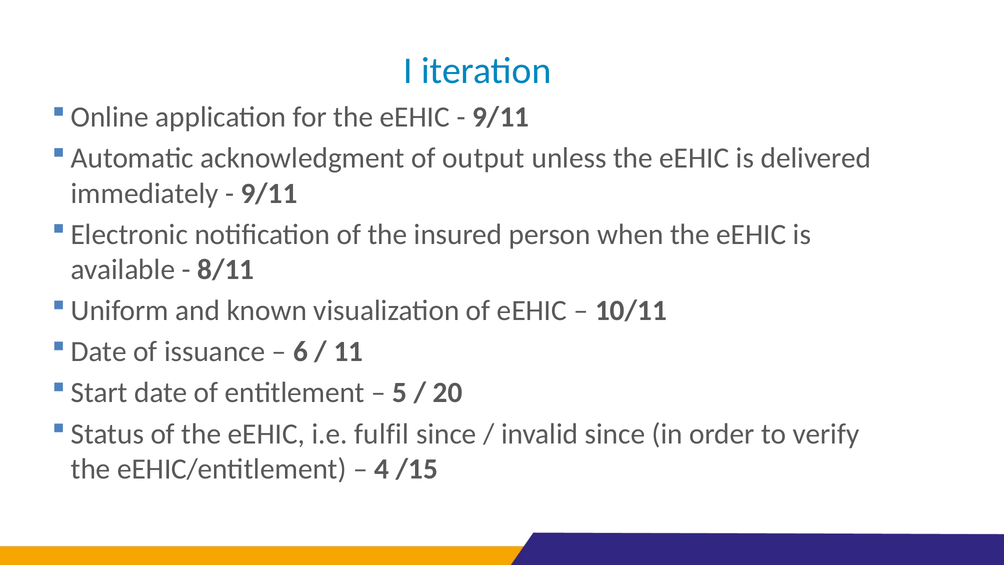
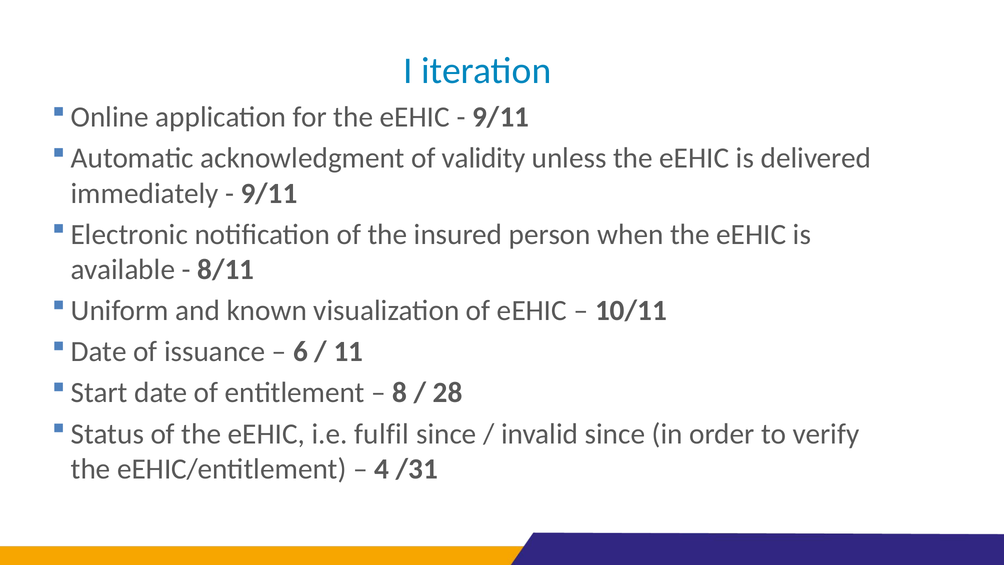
output: output -> validity
5: 5 -> 8
20: 20 -> 28
/15: /15 -> /31
